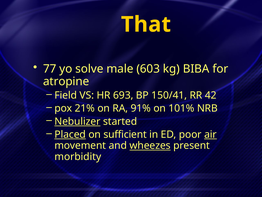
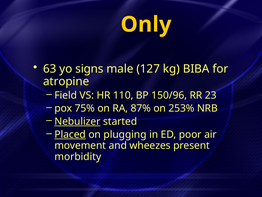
That: That -> Only
77: 77 -> 63
solve: solve -> signs
603: 603 -> 127
693: 693 -> 110
150/41: 150/41 -> 150/96
42: 42 -> 23
21%: 21% -> 75%
91%: 91% -> 87%
101%: 101% -> 253%
sufficient: sufficient -> plugging
air underline: present -> none
wheezes underline: present -> none
